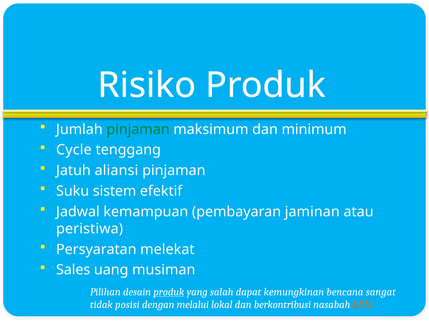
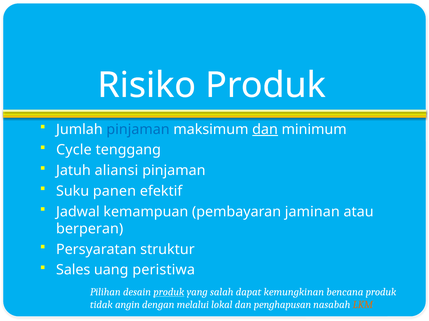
pinjaman at (138, 130) colour: green -> blue
dan at (265, 130) underline: none -> present
sistem: sistem -> panen
peristiwa: peristiwa -> berperan
melekat: melekat -> struktur
musiman: musiman -> peristiwa
bencana sangat: sangat -> produk
posisi: posisi -> angin
berkontribusi: berkontribusi -> penghapusan
